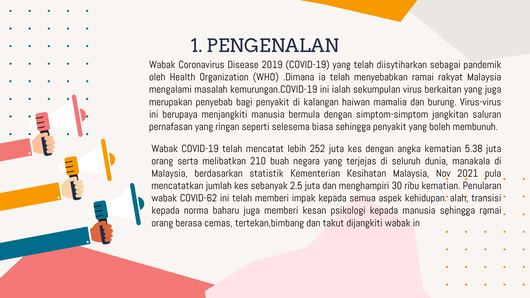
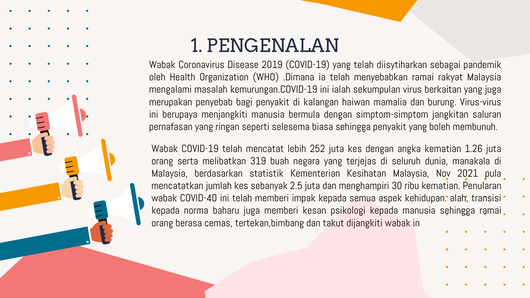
5.38: 5.38 -> 1.26
210: 210 -> 319
COVID-62: COVID-62 -> COVID-40
